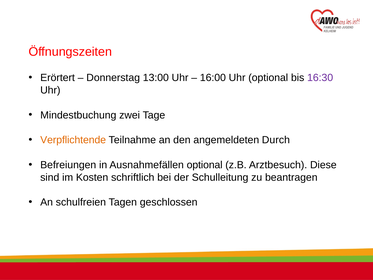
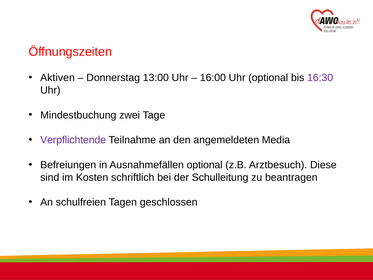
Erörtert: Erörtert -> Aktiven
Verpflichtende colour: orange -> purple
Durch: Durch -> Media
